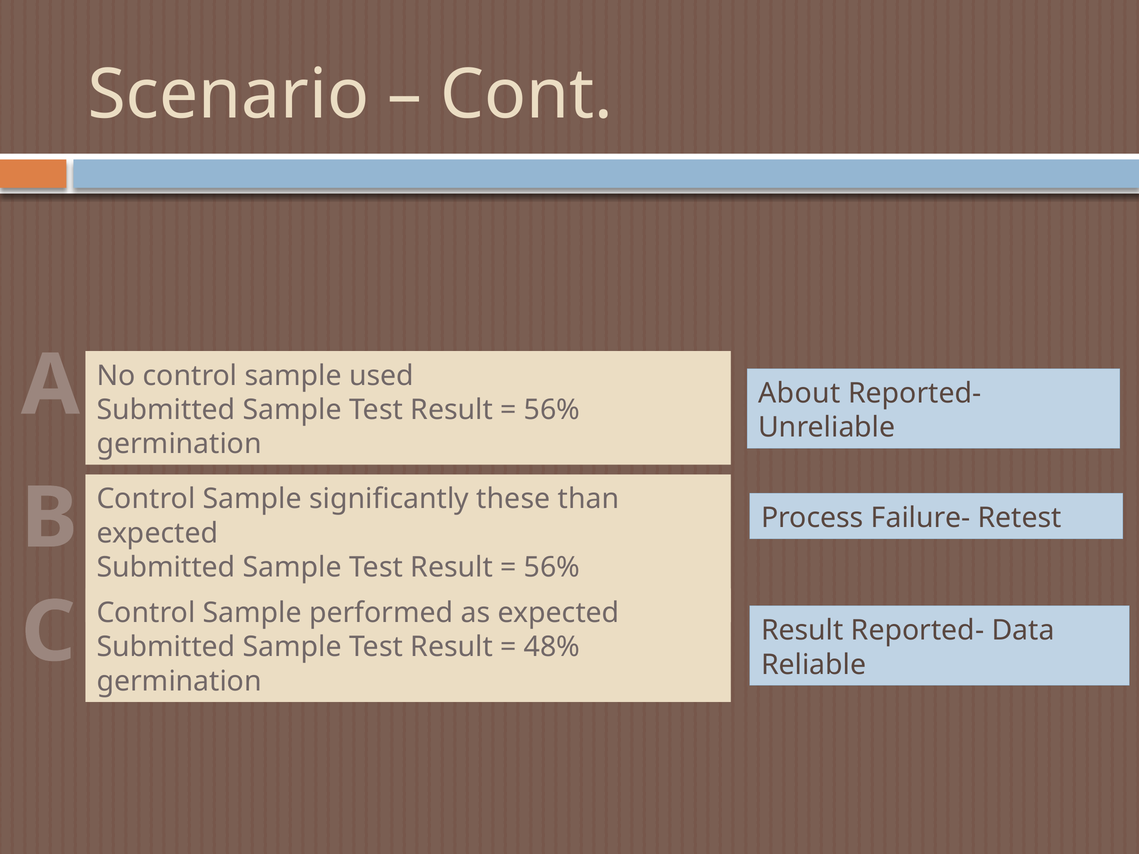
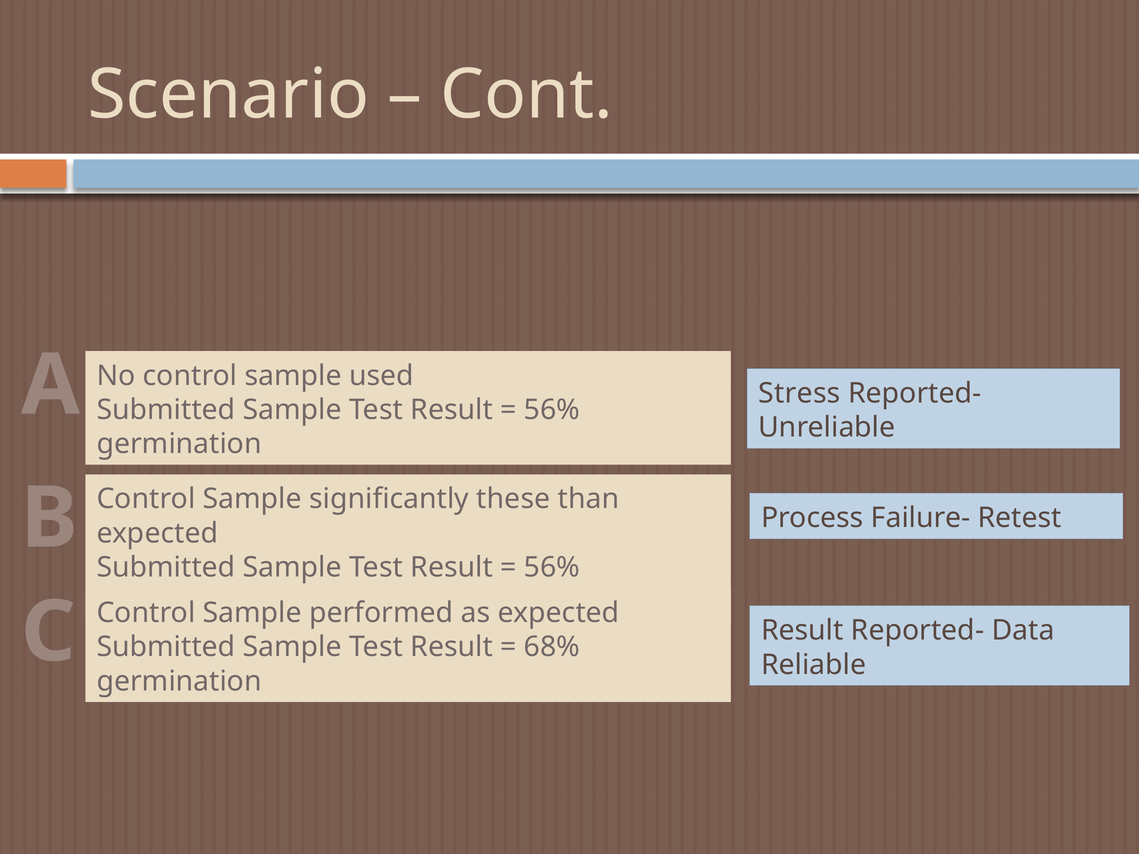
About: About -> Stress
48%: 48% -> 68%
